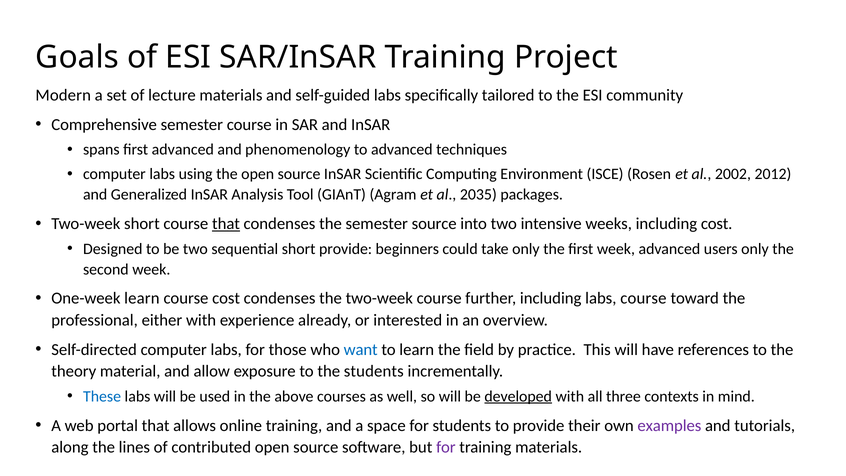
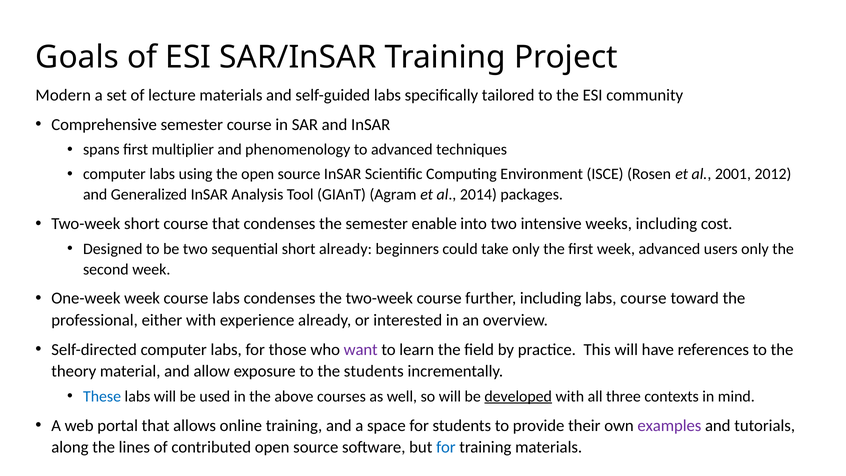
first advanced: advanced -> multiplier
2002: 2002 -> 2001
2035: 2035 -> 2014
that at (226, 224) underline: present -> none
semester source: source -> enable
short provide: provide -> already
One-week learn: learn -> week
course cost: cost -> labs
want colour: blue -> purple
for at (446, 447) colour: purple -> blue
